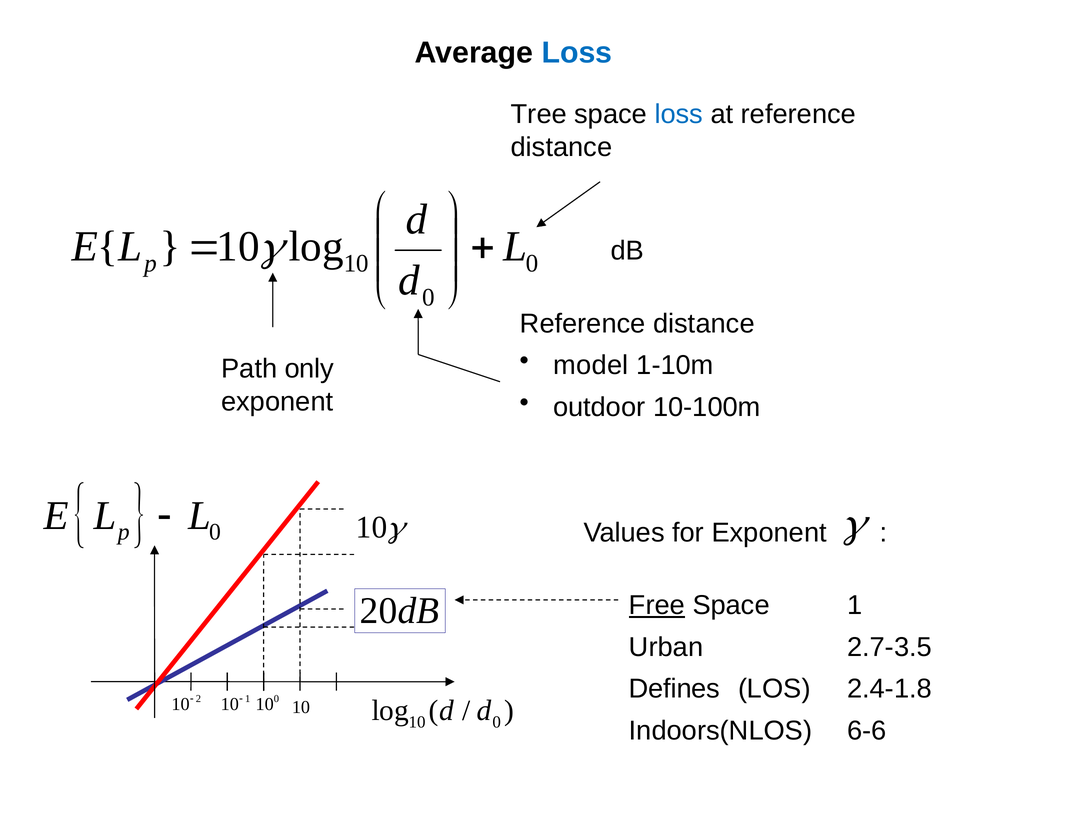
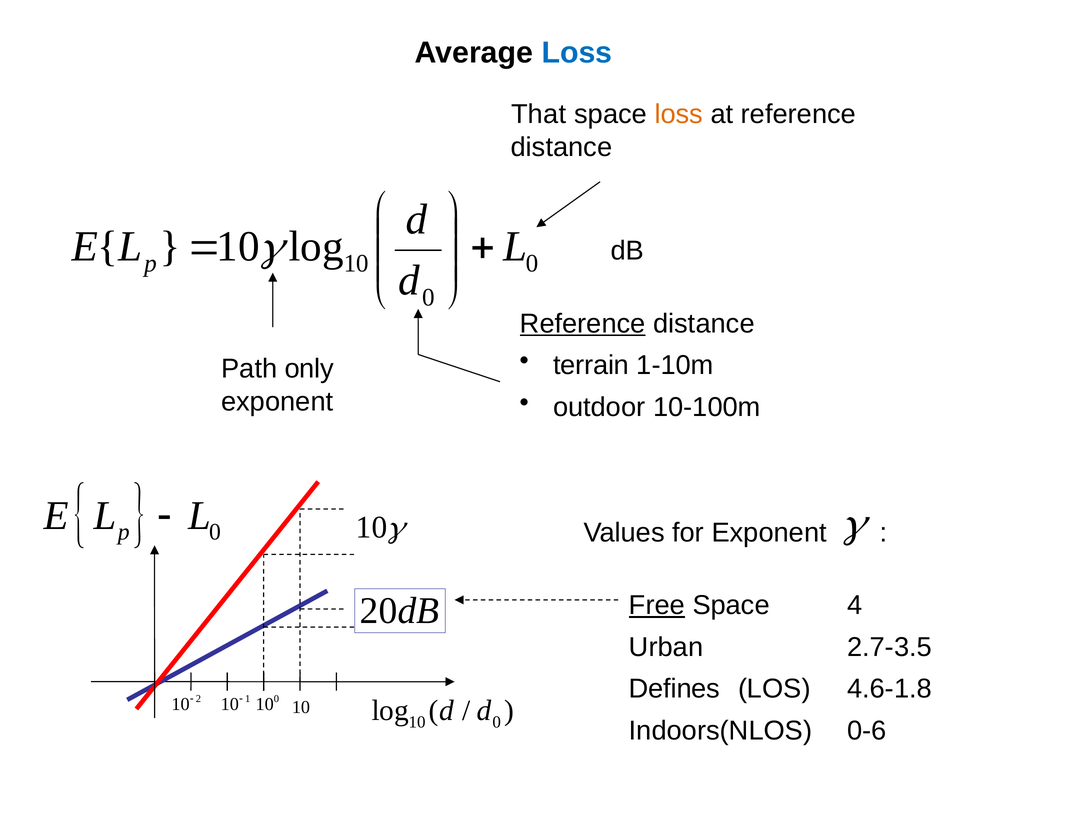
Tree: Tree -> That
loss at (679, 115) colour: blue -> orange
Reference at (583, 324) underline: none -> present
model: model -> terrain
Space 1: 1 -> 4
2.4-1.8: 2.4-1.8 -> 4.6-1.8
6-6: 6-6 -> 0-6
